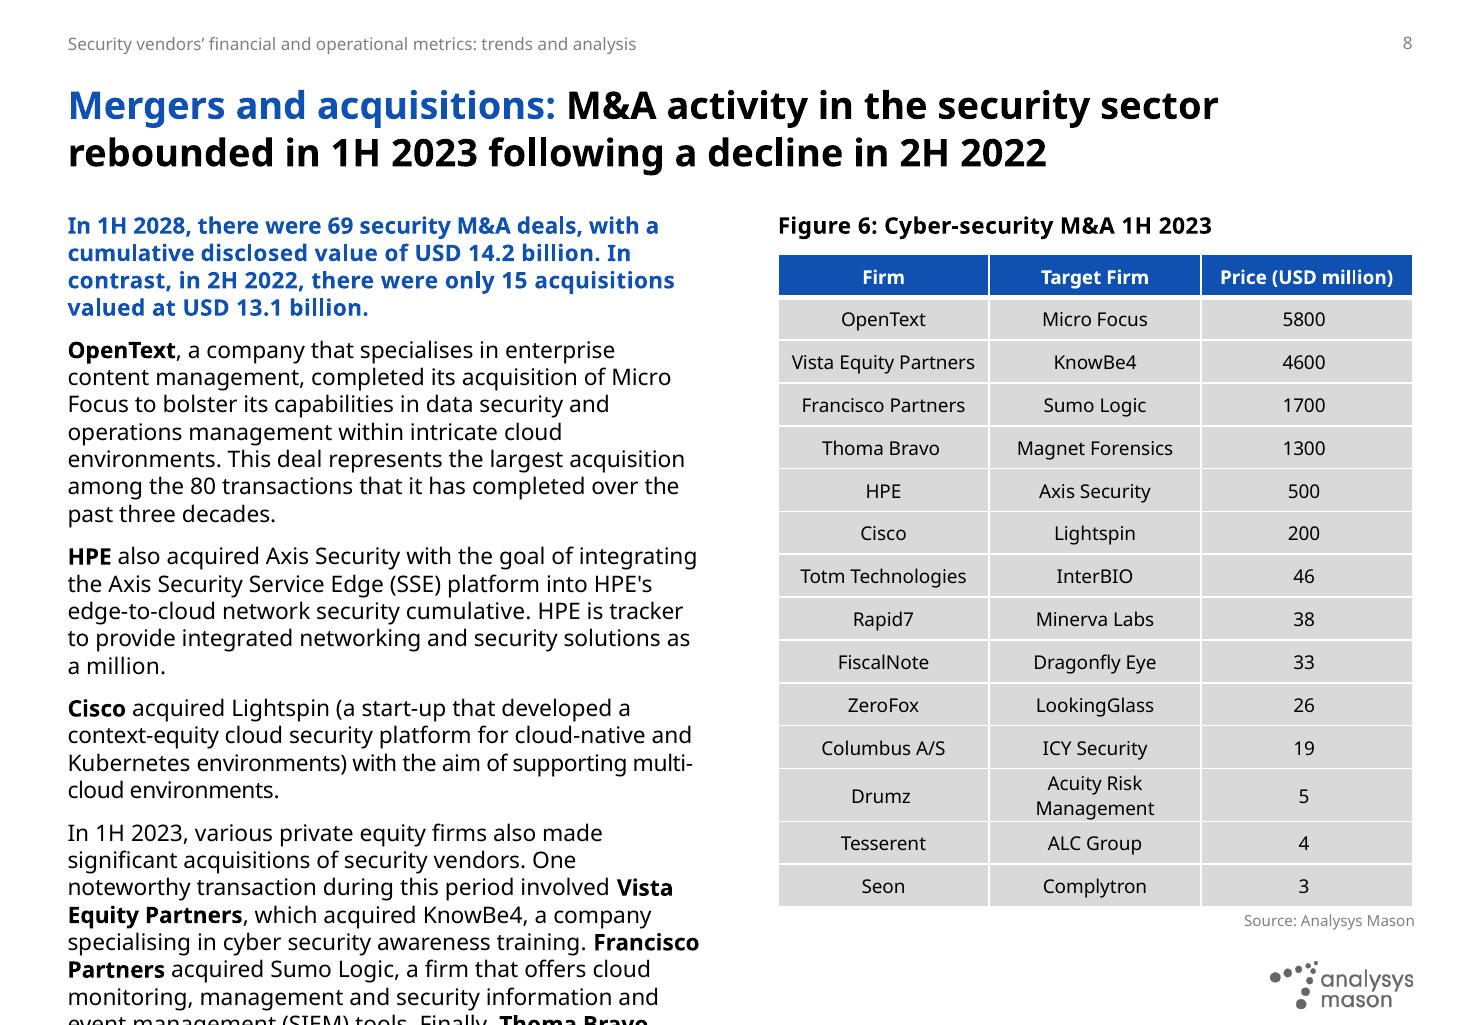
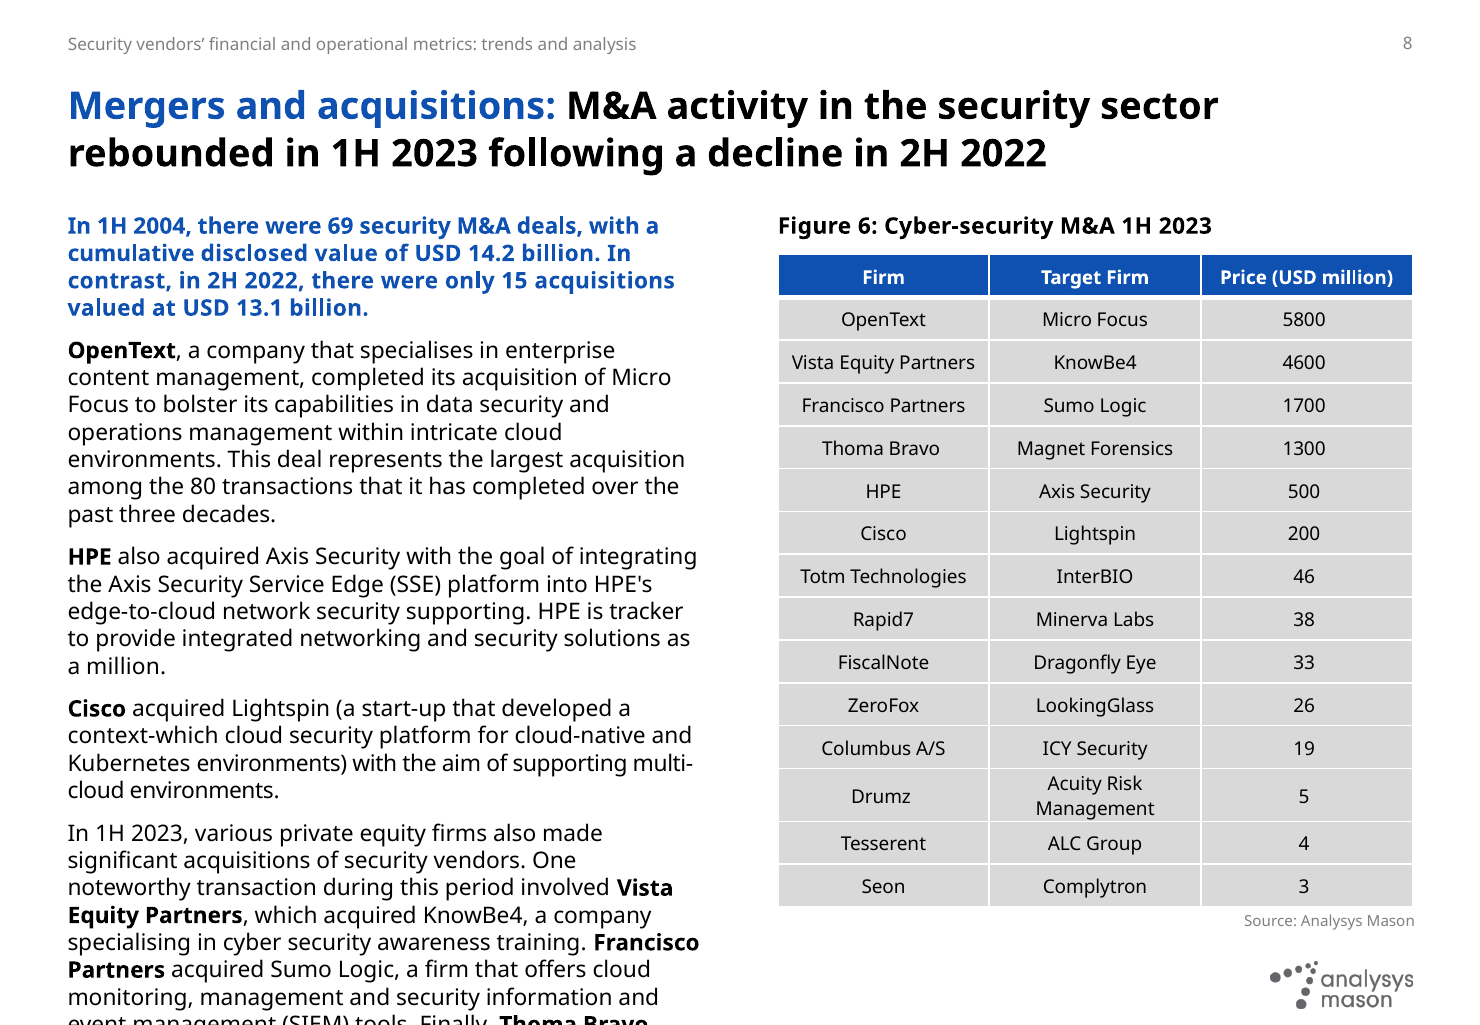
2028: 2028 -> 2004
security cumulative: cumulative -> supporting
context-equity: context-equity -> context-which
